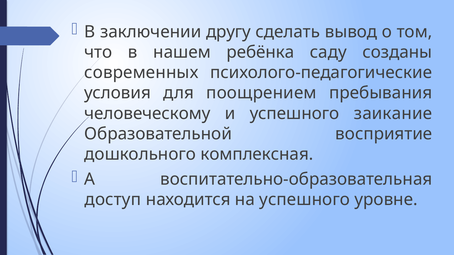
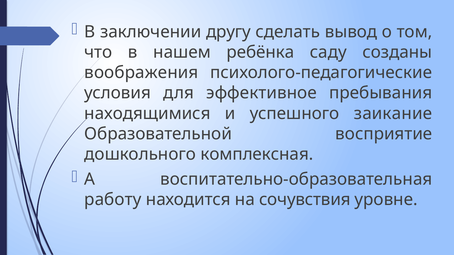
современных: современных -> воображения
поощрением: поощрением -> эффективное
человеческому: человеческому -> находящимися
доступ: доступ -> работу
на успешного: успешного -> сочувствия
